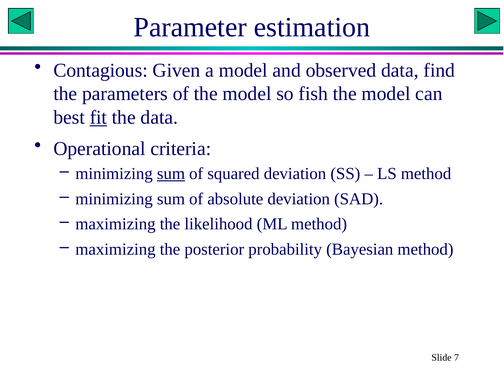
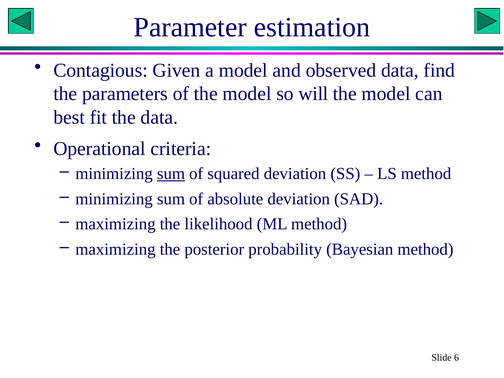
fish: fish -> will
fit underline: present -> none
7: 7 -> 6
